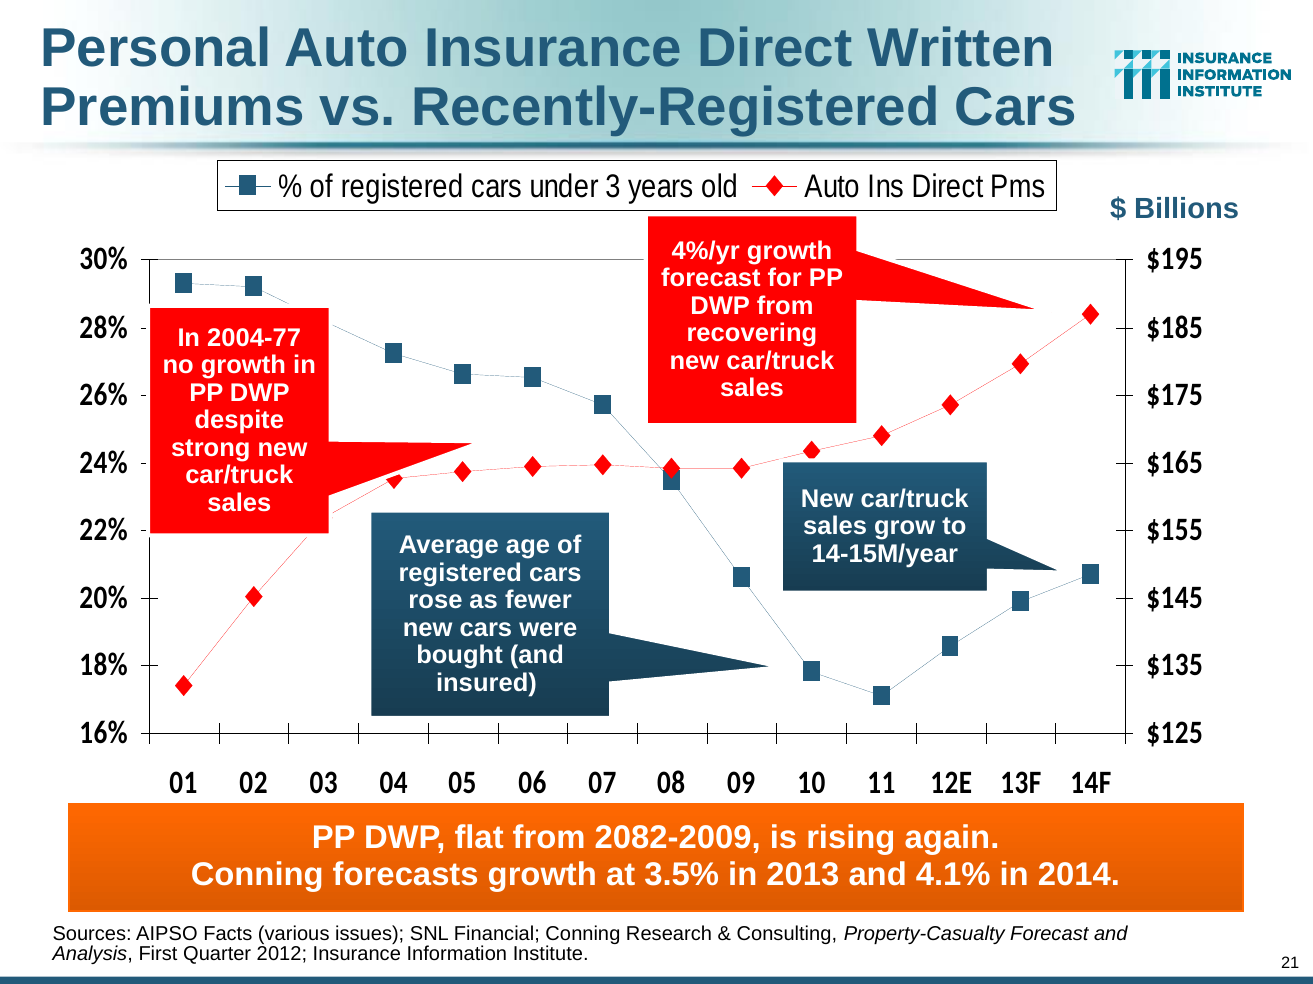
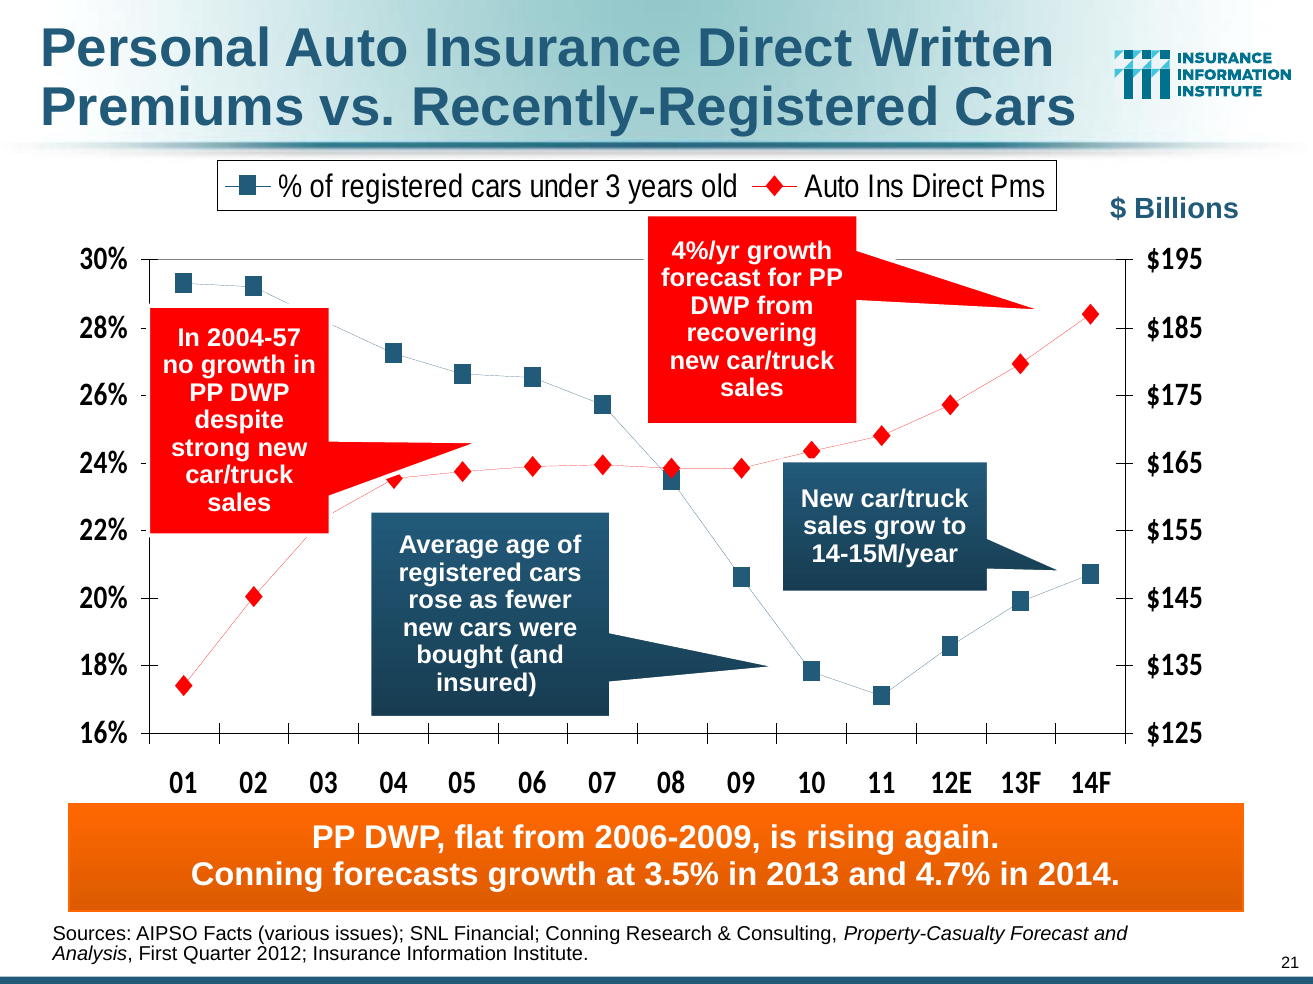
2004-77: 2004-77 -> 2004-57
2082-2009: 2082-2009 -> 2006-2009
4.1%: 4.1% -> 4.7%
